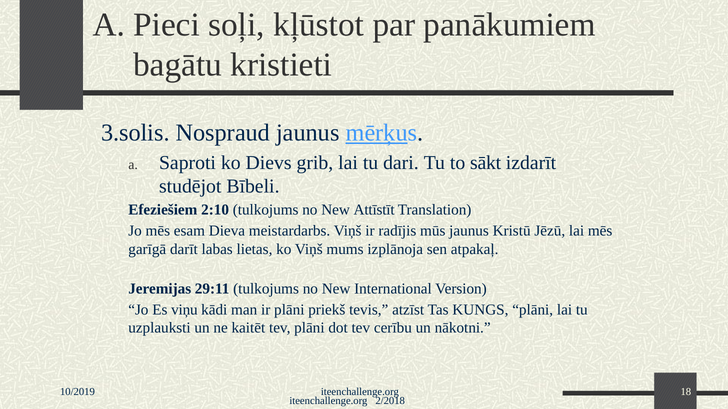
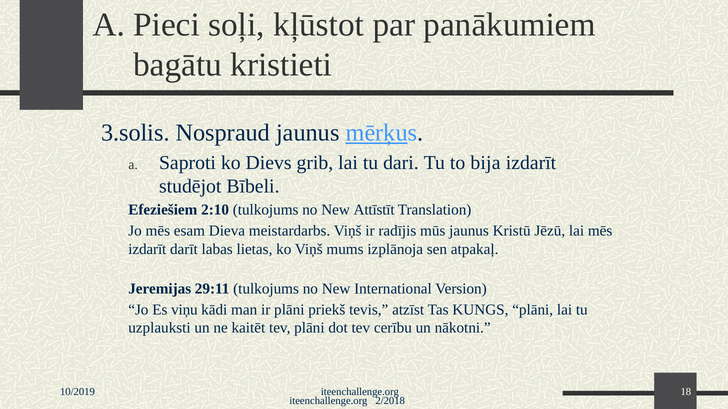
sākt: sākt -> bija
garīgā at (147, 249): garīgā -> izdarīt
